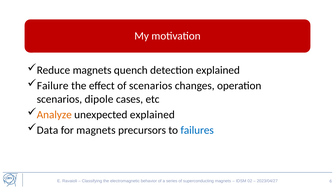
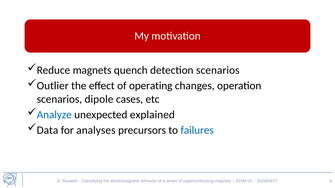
detection explained: explained -> scenarios
Failure: Failure -> Outlier
of scenarios: scenarios -> operating
Analyze colour: orange -> blue
for magnets: magnets -> analyses
